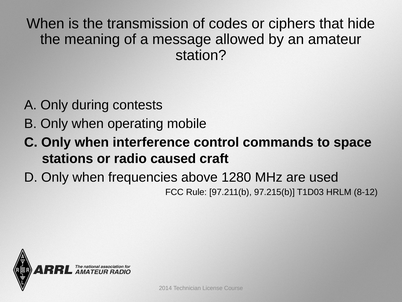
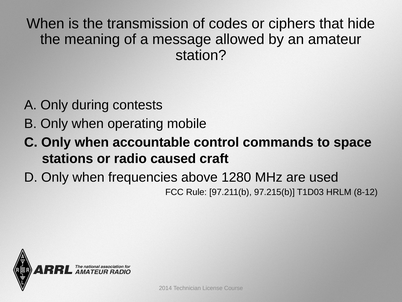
interference: interference -> accountable
